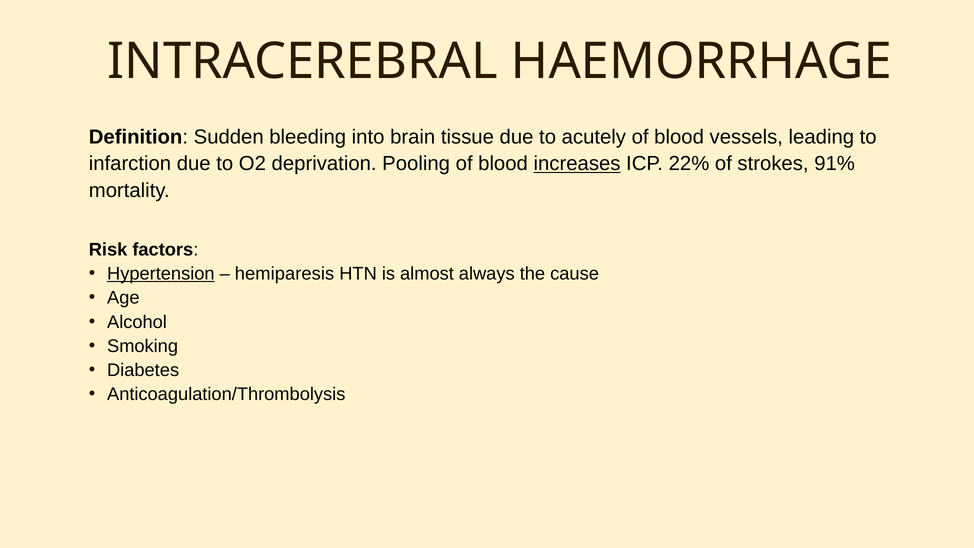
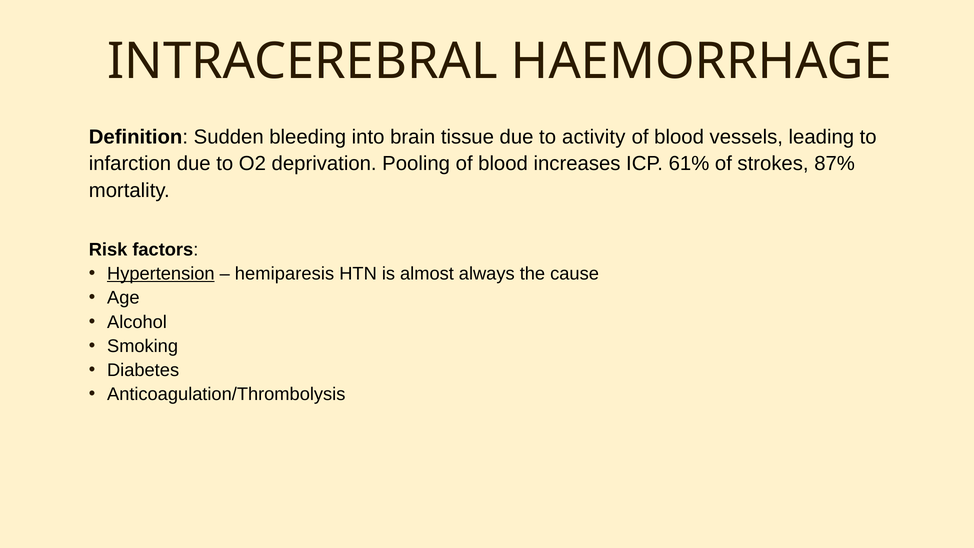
acutely: acutely -> activity
increases underline: present -> none
22%: 22% -> 61%
91%: 91% -> 87%
